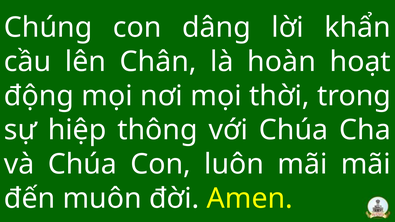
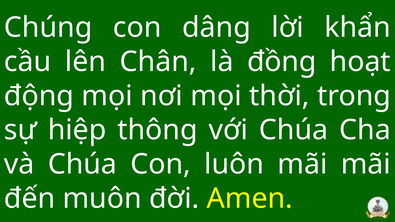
hoàn: hoàn -> đồng
